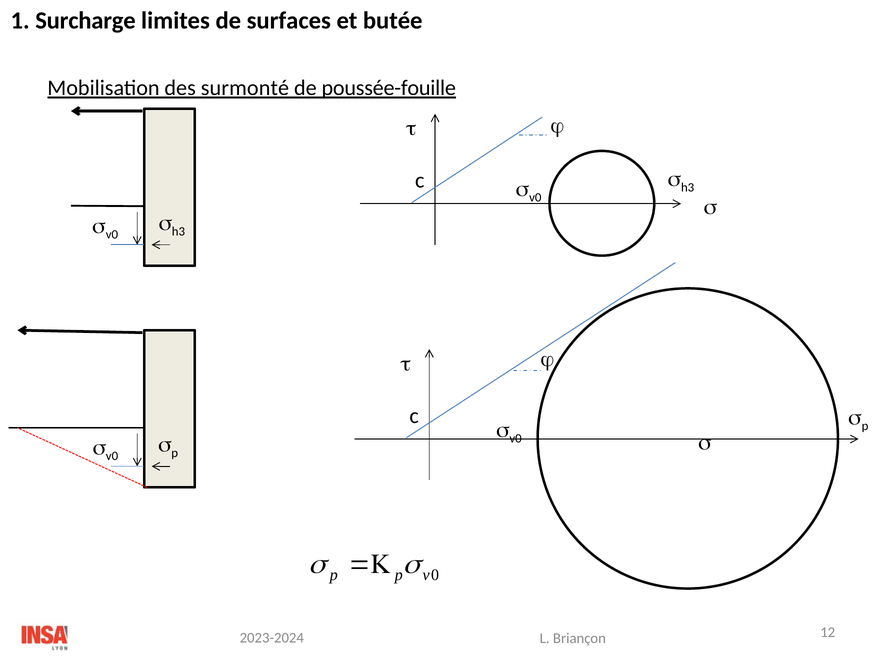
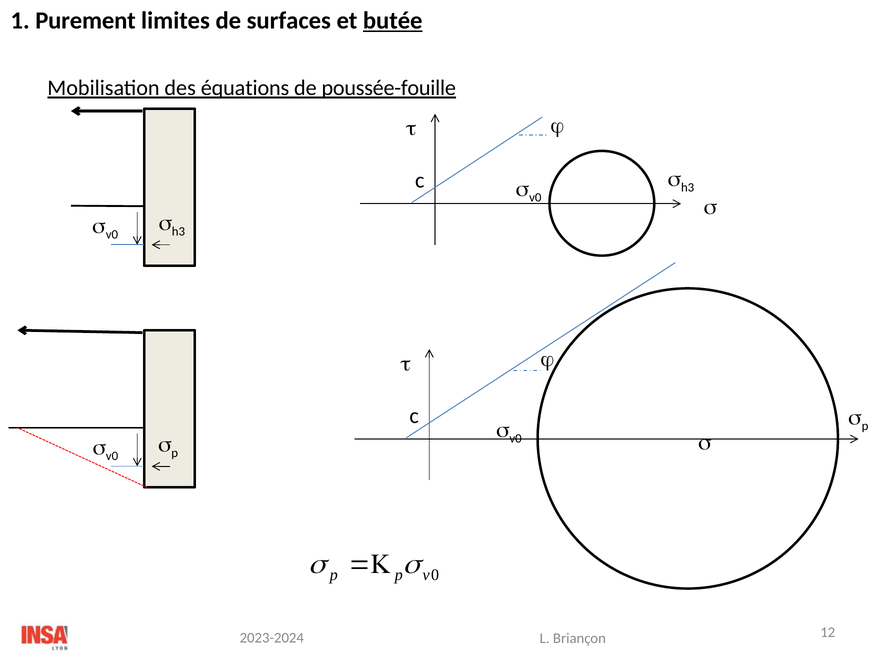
Surcharge: Surcharge -> Purement
butée underline: none -> present
surmonté: surmonté -> équations
